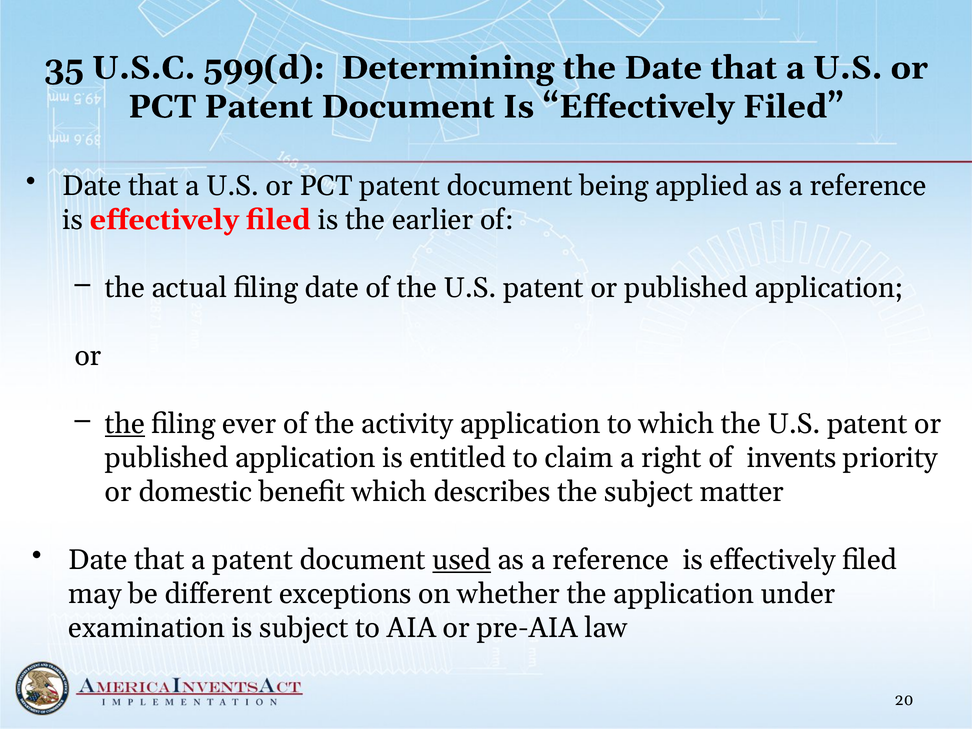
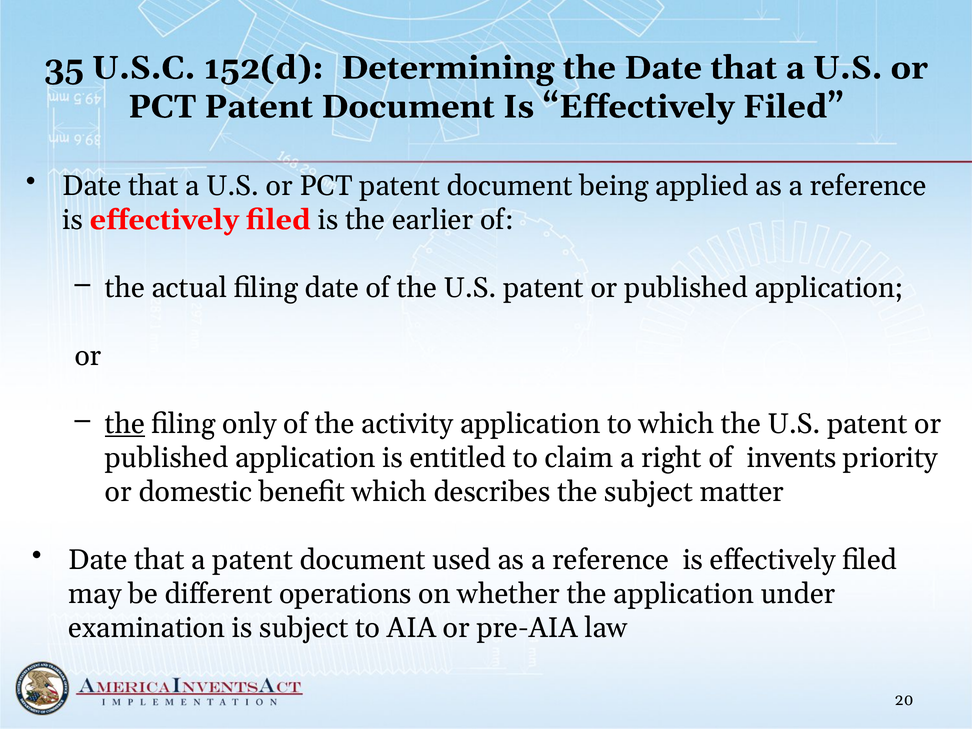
599(d: 599(d -> 152(d
ever: ever -> only
used underline: present -> none
exceptions: exceptions -> operations
